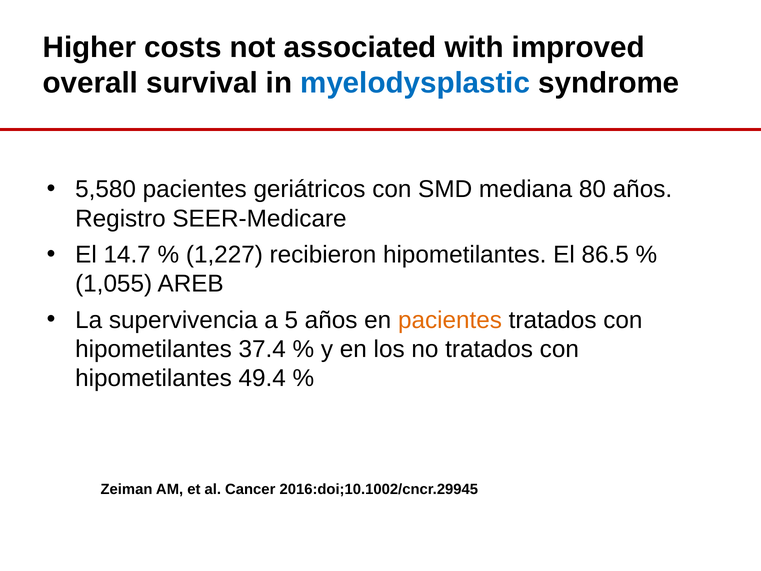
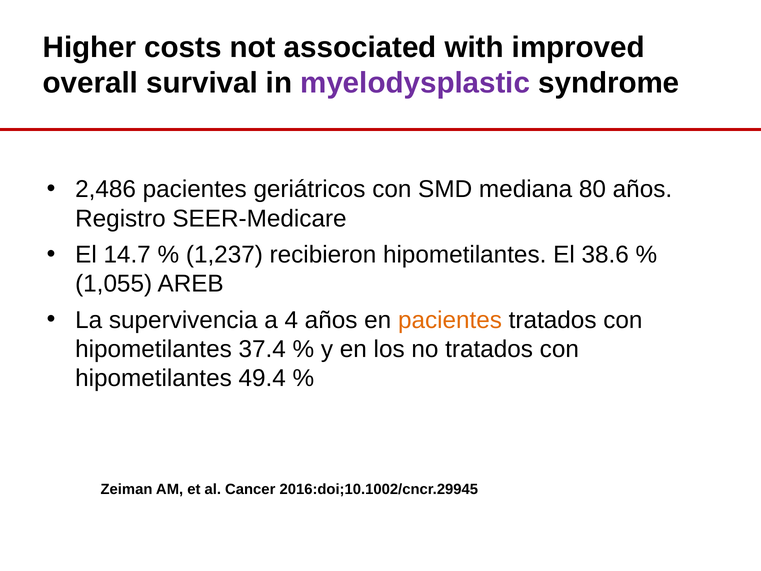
myelodysplastic colour: blue -> purple
5,580: 5,580 -> 2,486
1,227: 1,227 -> 1,237
86.5: 86.5 -> 38.6
5: 5 -> 4
